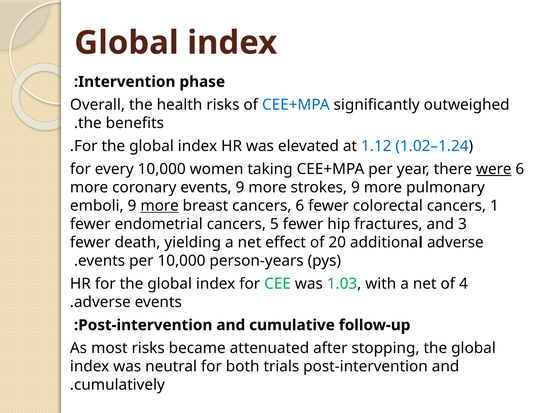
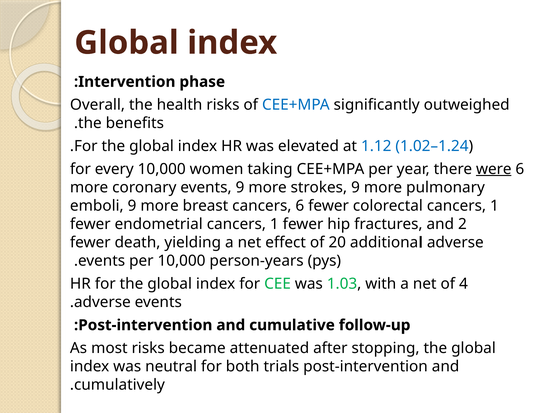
more at (160, 206) underline: present -> none
endometrial cancers 5: 5 -> 1
3: 3 -> 2
